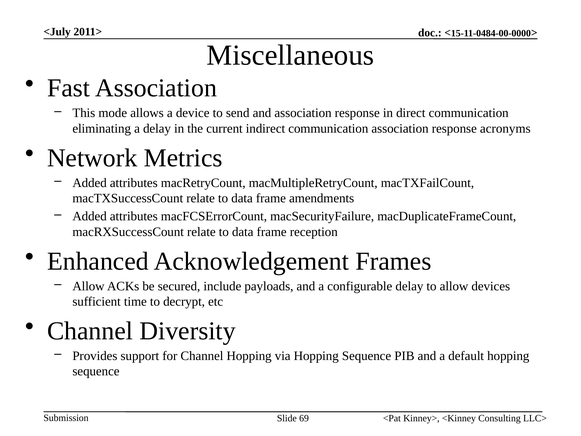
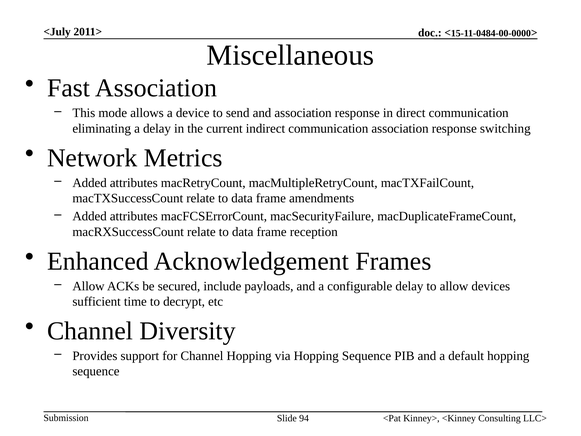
acronyms: acronyms -> switching
69: 69 -> 94
